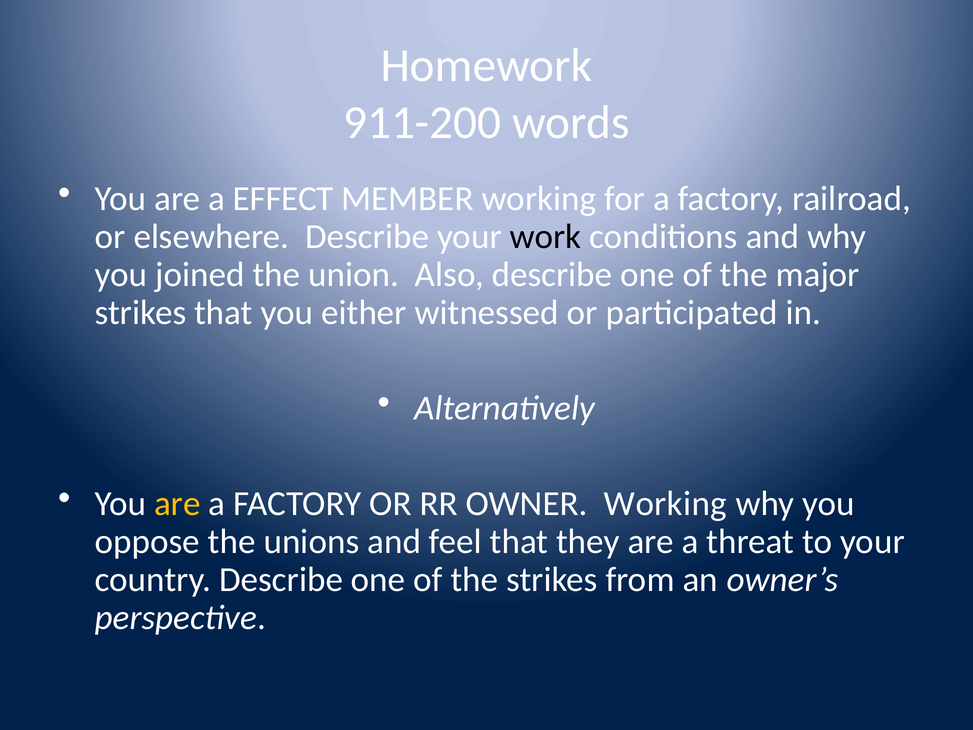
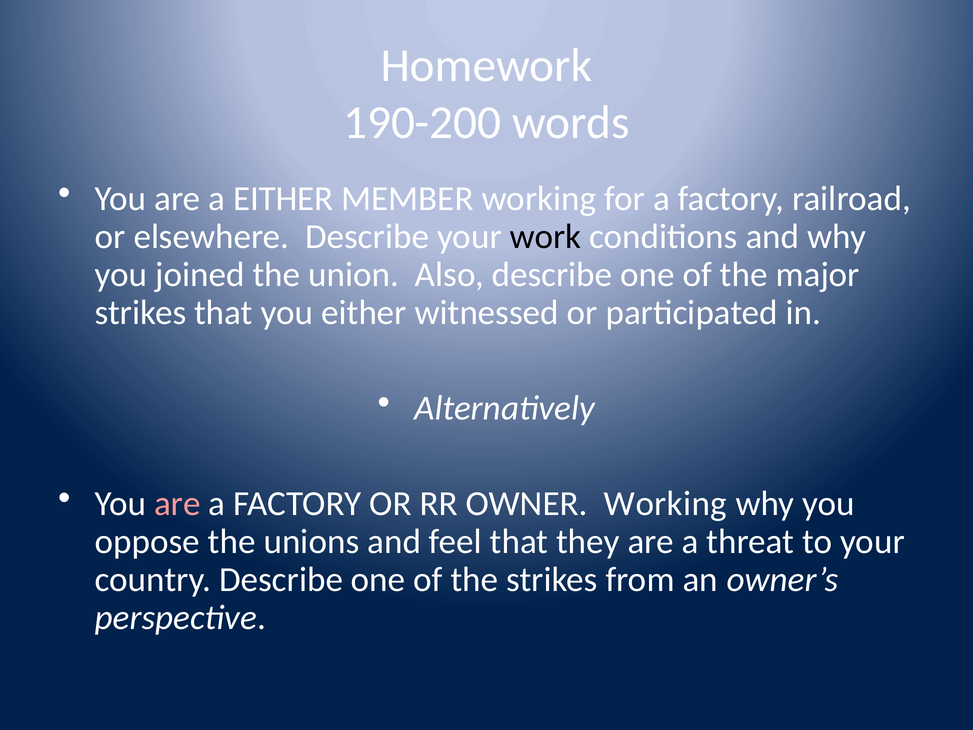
911-200: 911-200 -> 190-200
a EFFECT: EFFECT -> EITHER
are at (177, 504) colour: yellow -> pink
